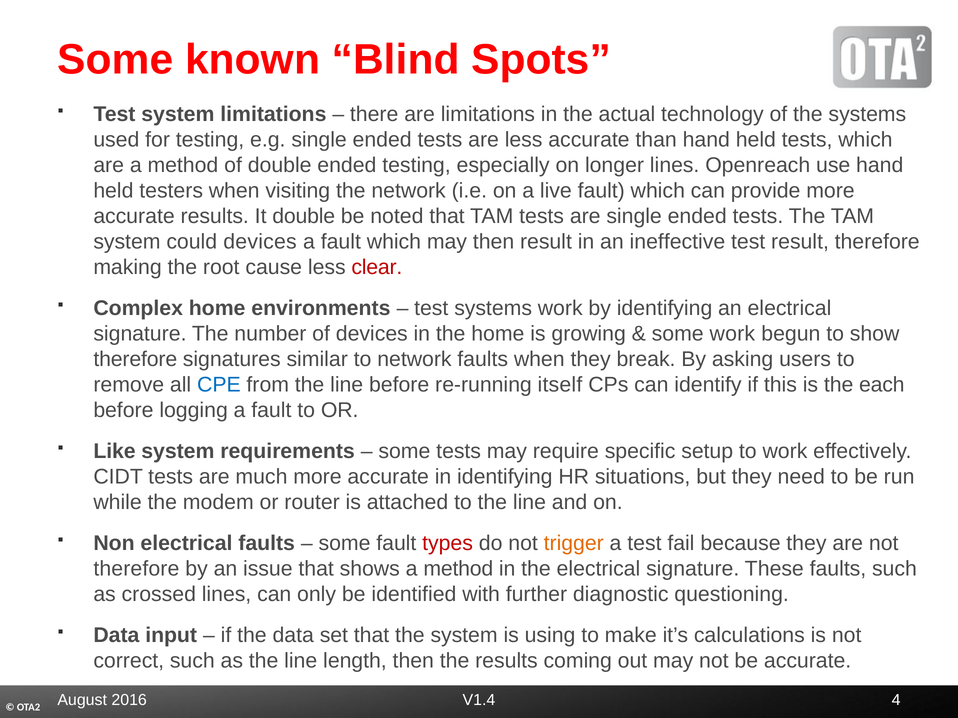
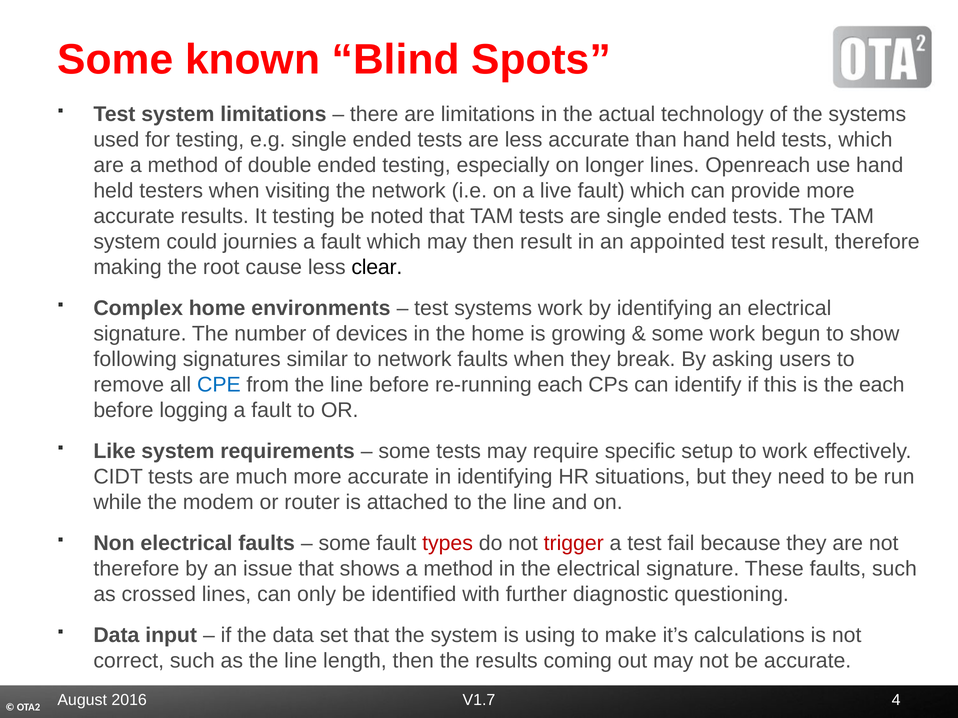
It double: double -> testing
could devices: devices -> journies
ineffective: ineffective -> appointed
clear colour: red -> black
therefore at (135, 359): therefore -> following
re-running itself: itself -> each
trigger colour: orange -> red
V1.4: V1.4 -> V1.7
